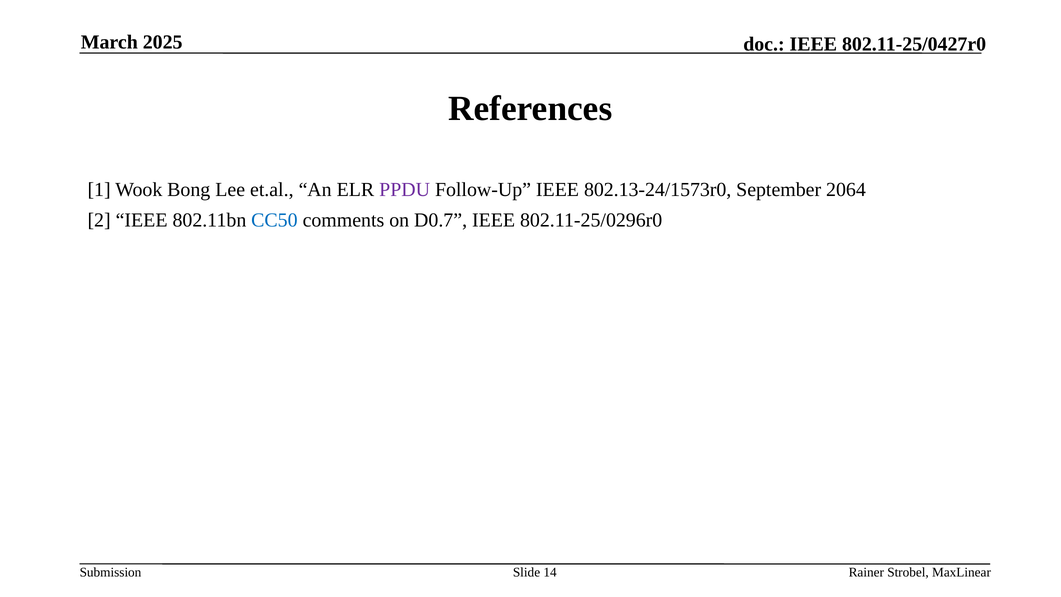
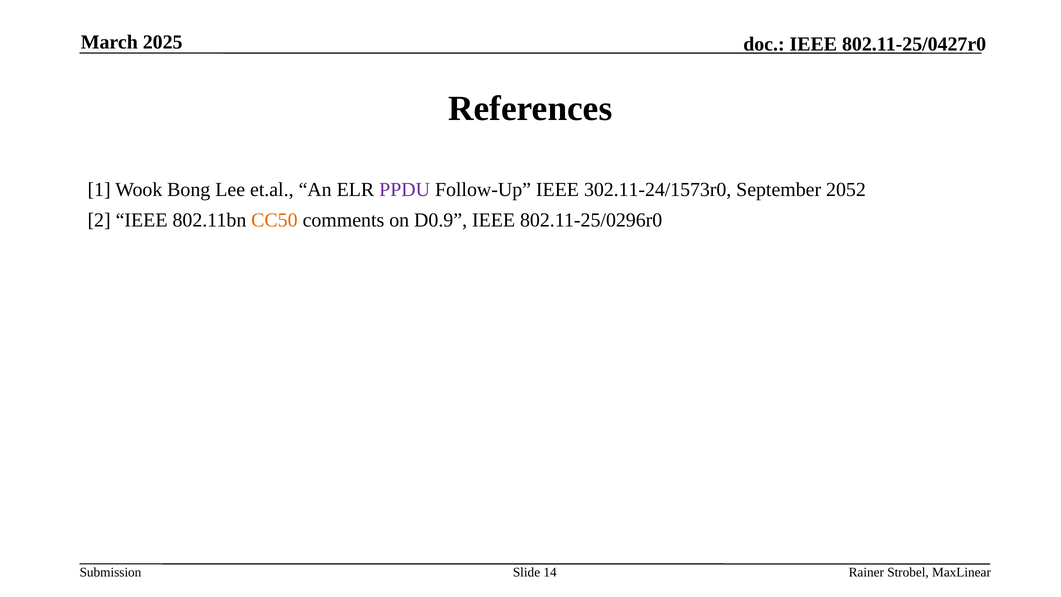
802.13-24/1573r0: 802.13-24/1573r0 -> 302.11-24/1573r0
2064: 2064 -> 2052
CC50 colour: blue -> orange
D0.7: D0.7 -> D0.9
